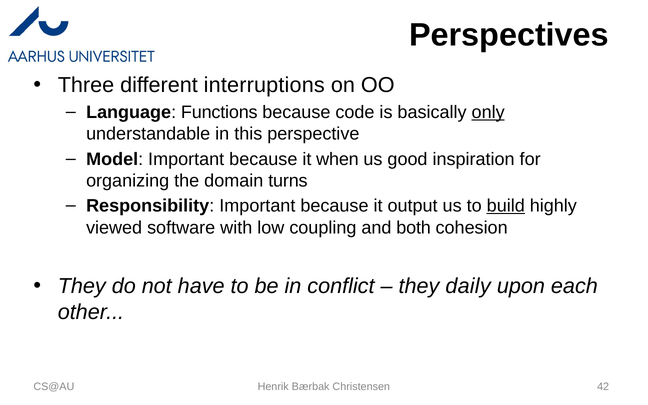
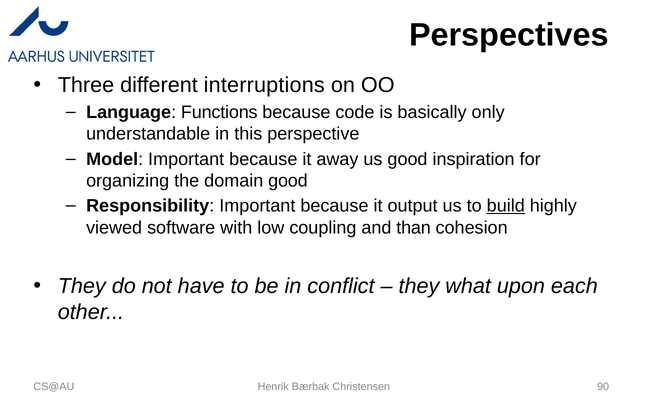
only underline: present -> none
when: when -> away
domain turns: turns -> good
both: both -> than
daily: daily -> what
42: 42 -> 90
